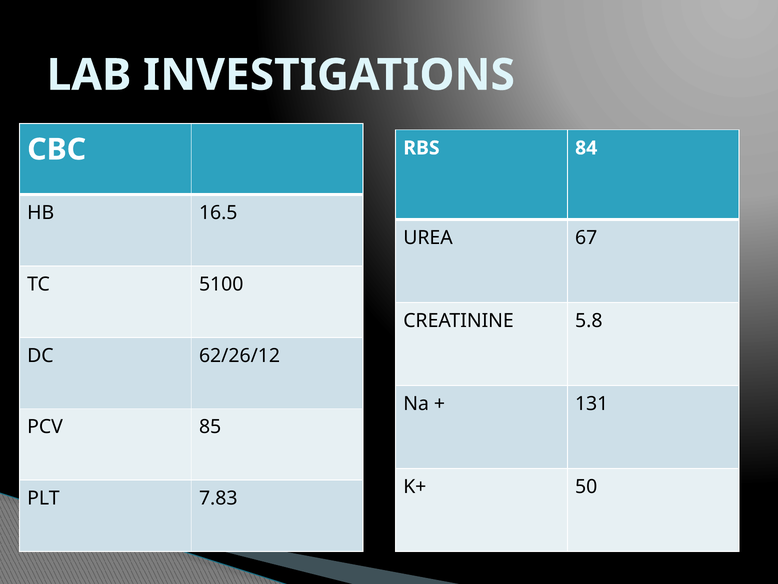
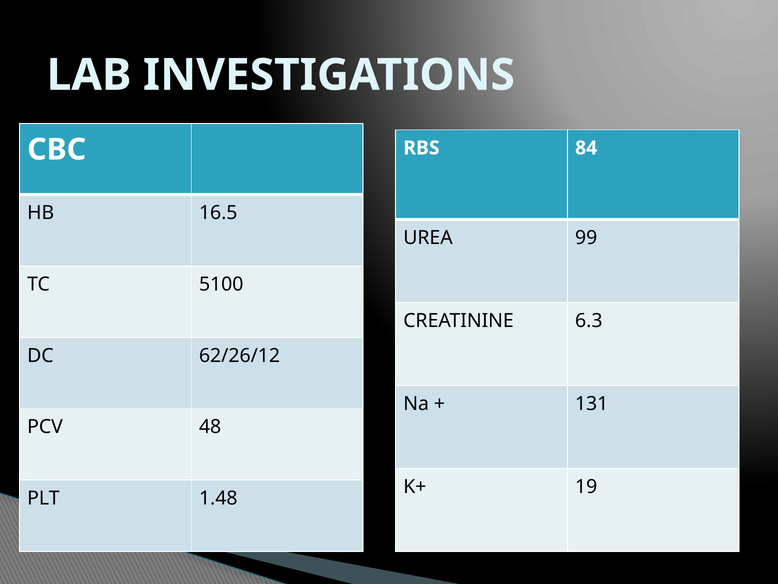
67: 67 -> 99
5.8: 5.8 -> 6.3
85: 85 -> 48
50: 50 -> 19
7.83: 7.83 -> 1.48
